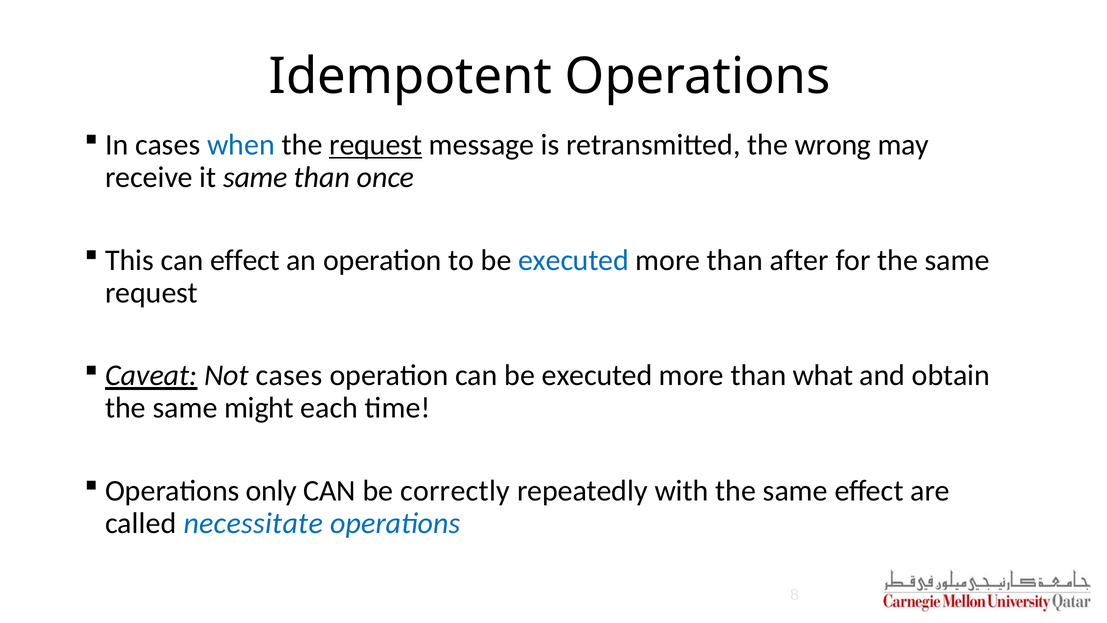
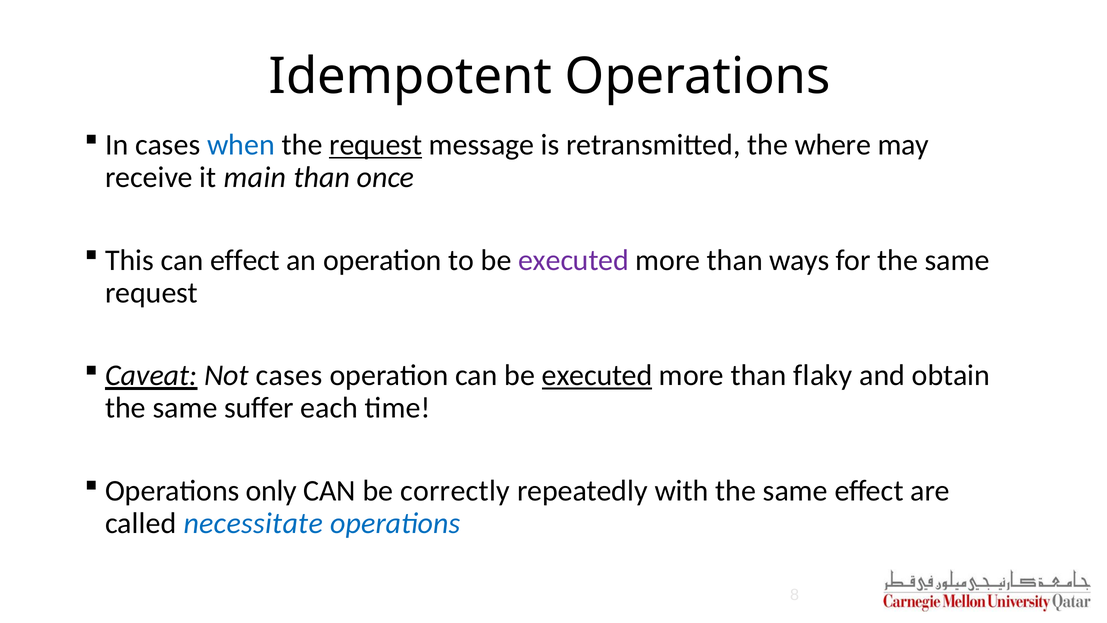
wrong: wrong -> where
it same: same -> main
executed at (574, 260) colour: blue -> purple
after: after -> ways
executed at (597, 375) underline: none -> present
what: what -> flaky
might: might -> suffer
